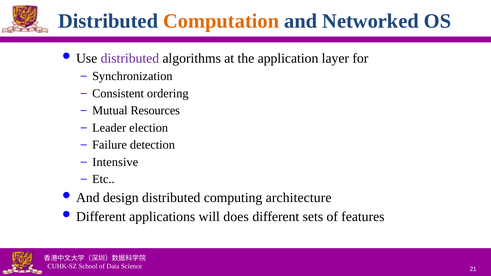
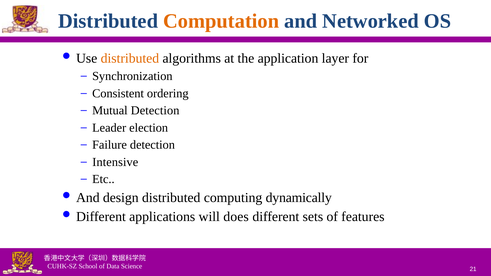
distributed at (130, 58) colour: purple -> orange
Mutual Resources: Resources -> Detection
architecture: architecture -> dynamically
